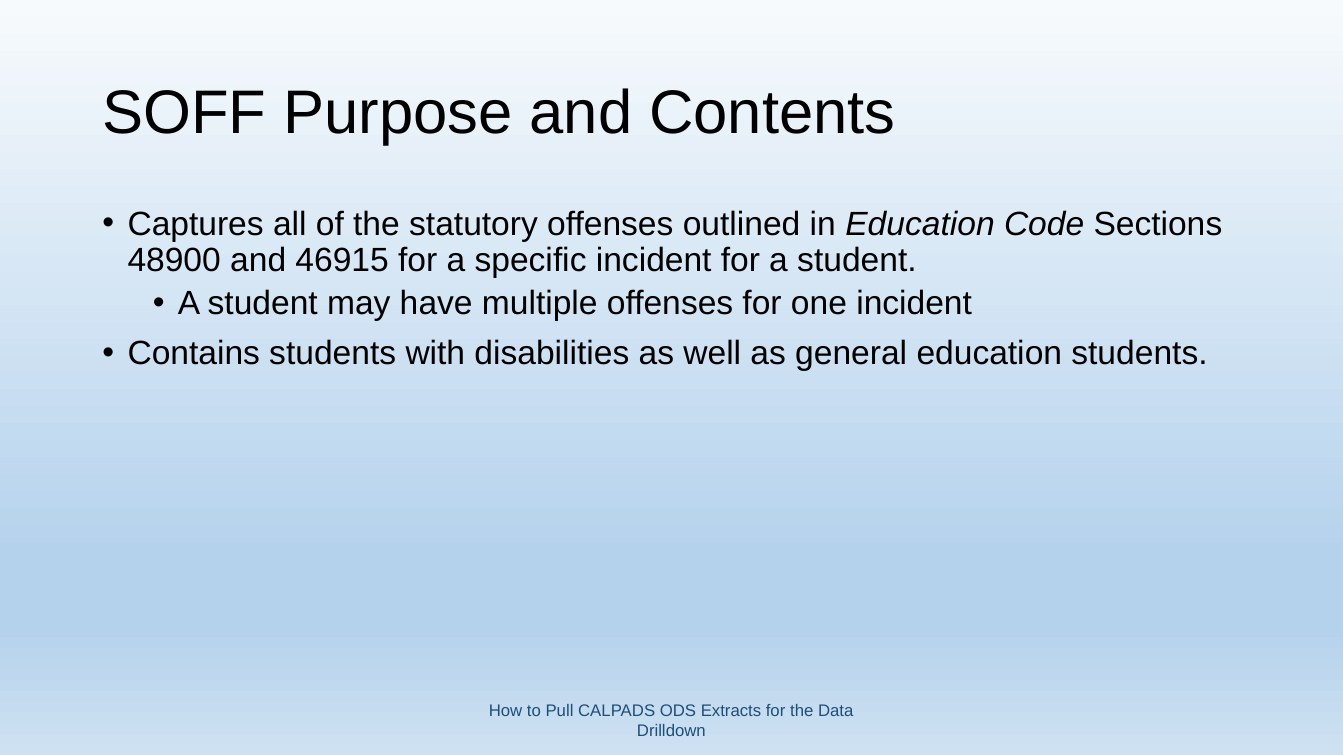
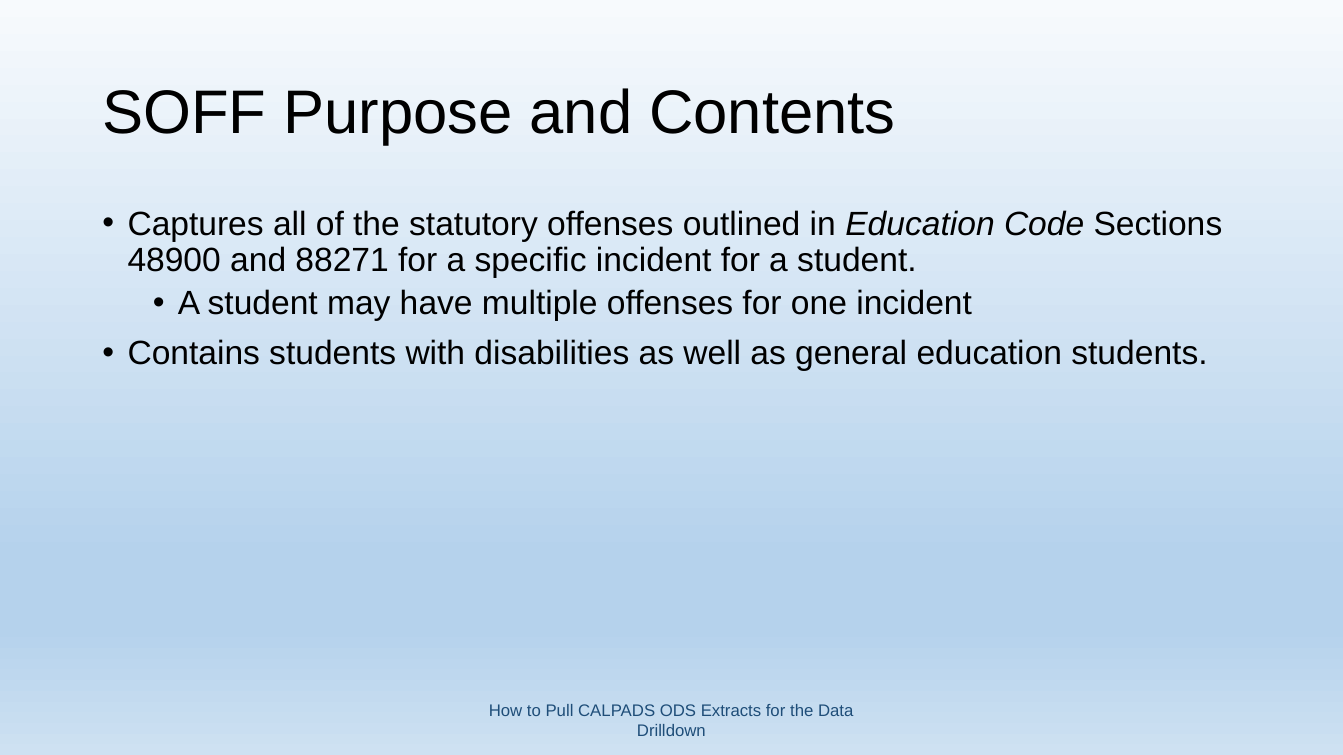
46915: 46915 -> 88271
